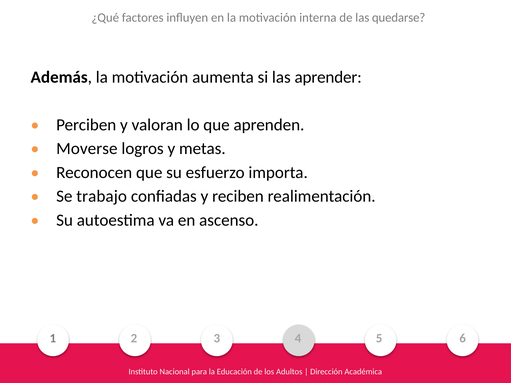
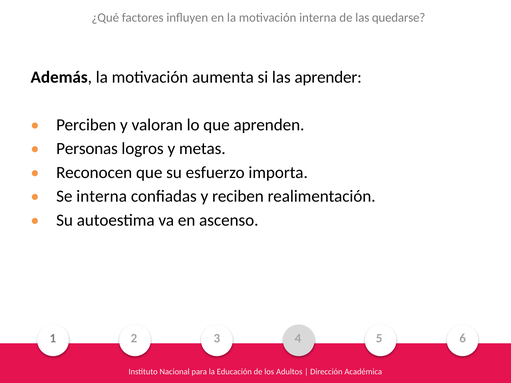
Moverse: Moverse -> Personas
Se trabajo: trabajo -> interna
